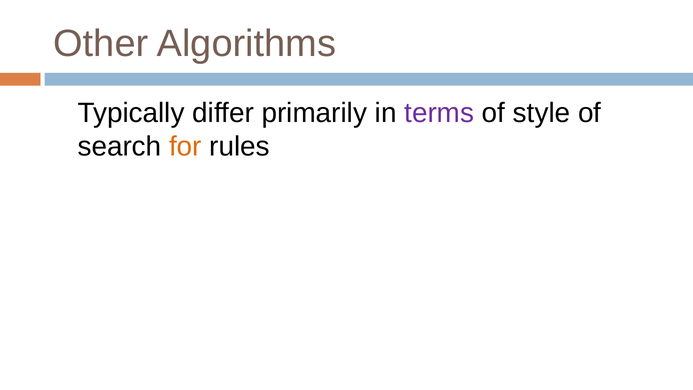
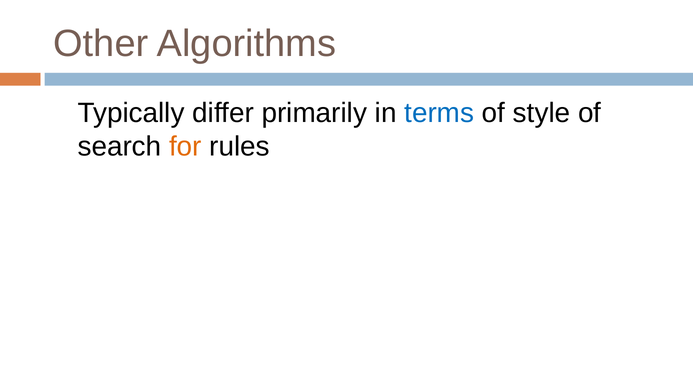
terms colour: purple -> blue
